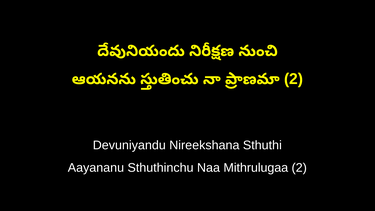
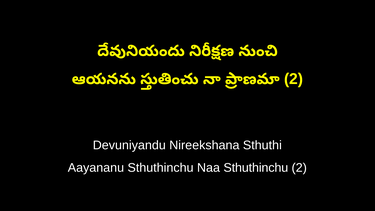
Naa Mithrulugaa: Mithrulugaa -> Sthuthinchu
